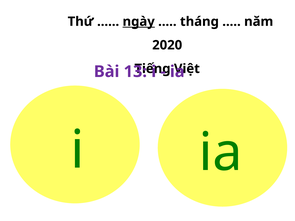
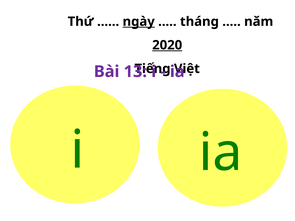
2020 underline: none -> present
